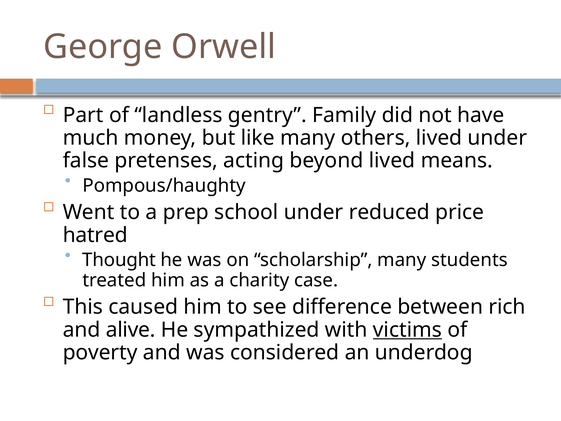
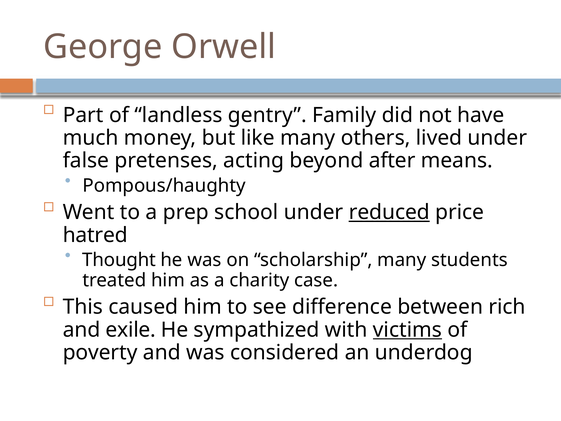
beyond lived: lived -> after
reduced underline: none -> present
alive: alive -> exile
